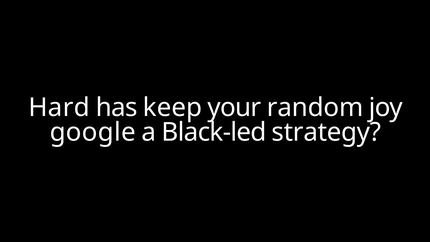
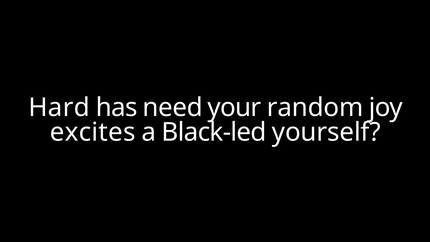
keep: keep -> need
google: google -> excites
strategy: strategy -> yourself
